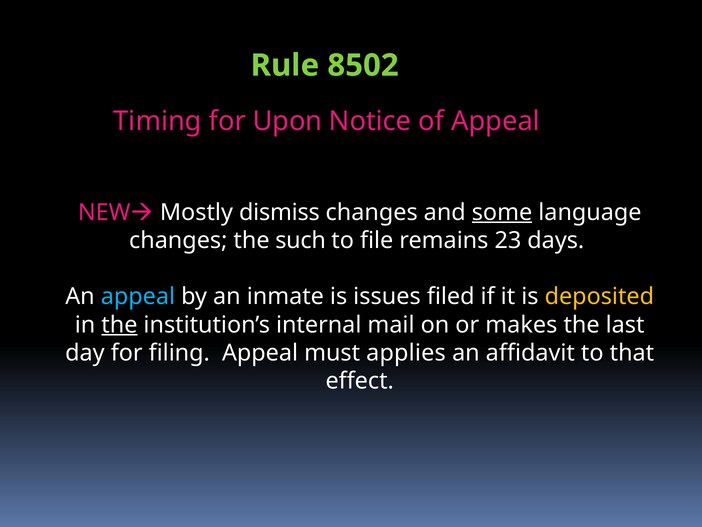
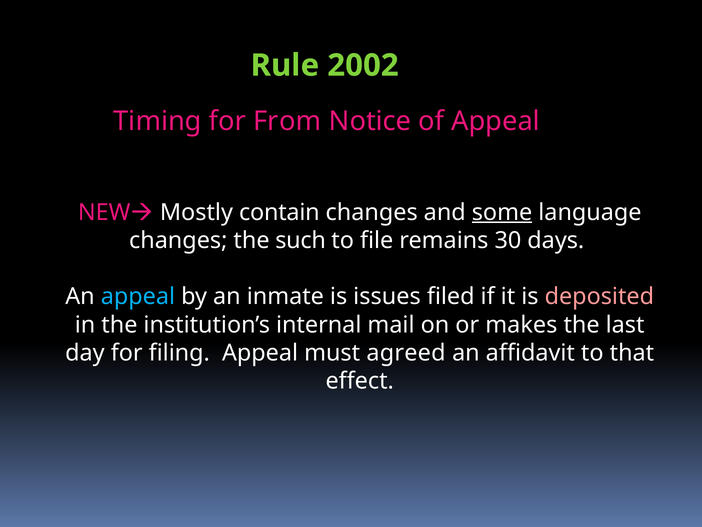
8502: 8502 -> 2002
Upon: Upon -> From
dismiss: dismiss -> contain
23: 23 -> 30
deposited colour: yellow -> pink
the at (119, 324) underline: present -> none
applies: applies -> agreed
